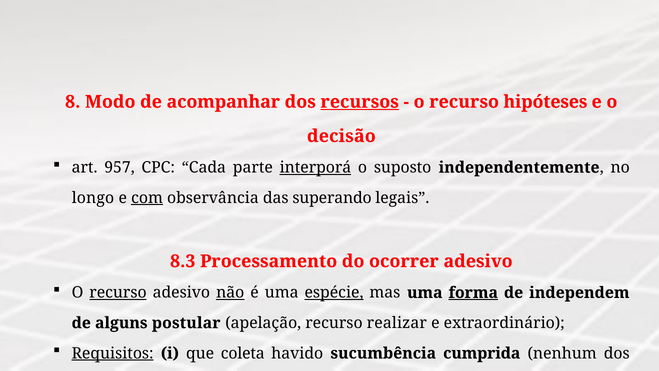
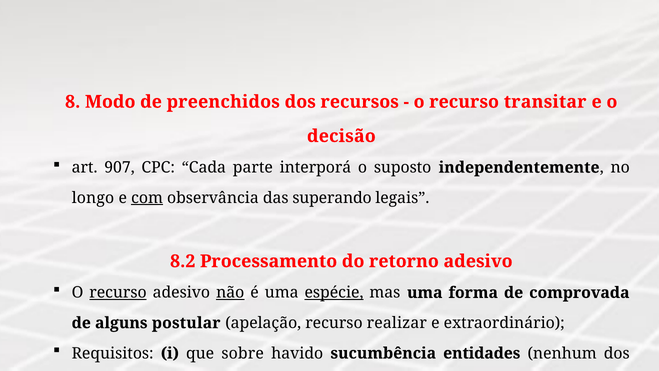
acompanhar: acompanhar -> preenchidos
recursos underline: present -> none
hipóteses: hipóteses -> transitar
957: 957 -> 907
interporá underline: present -> none
8.3: 8.3 -> 8.2
ocorrer: ocorrer -> retorno
forma underline: present -> none
independem: independem -> comprovada
Requisitos underline: present -> none
coleta: coleta -> sobre
cumprida: cumprida -> entidades
